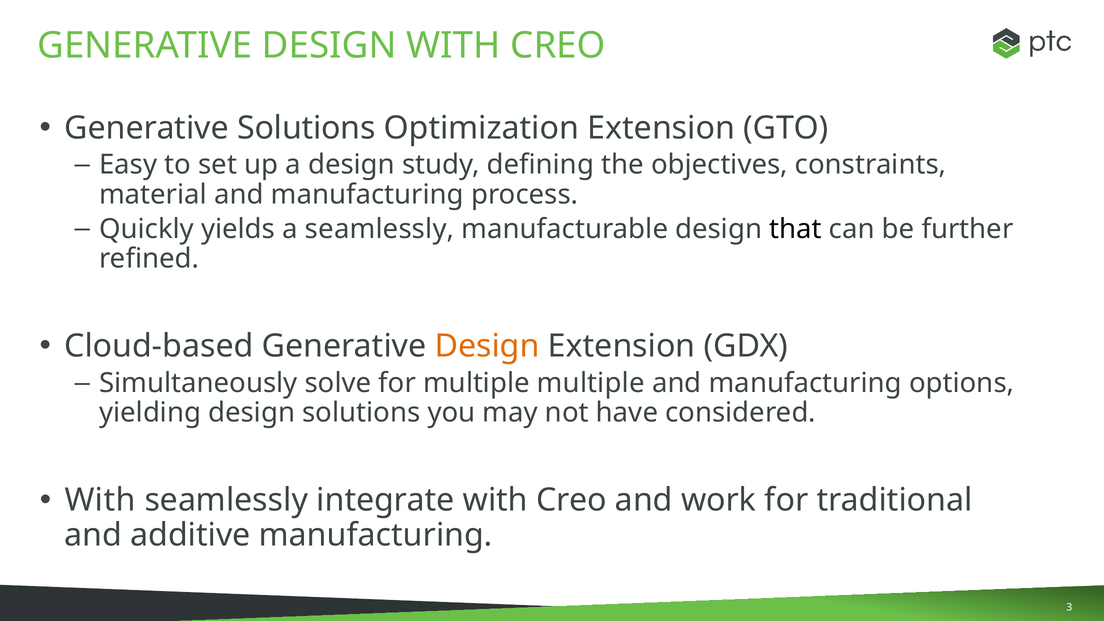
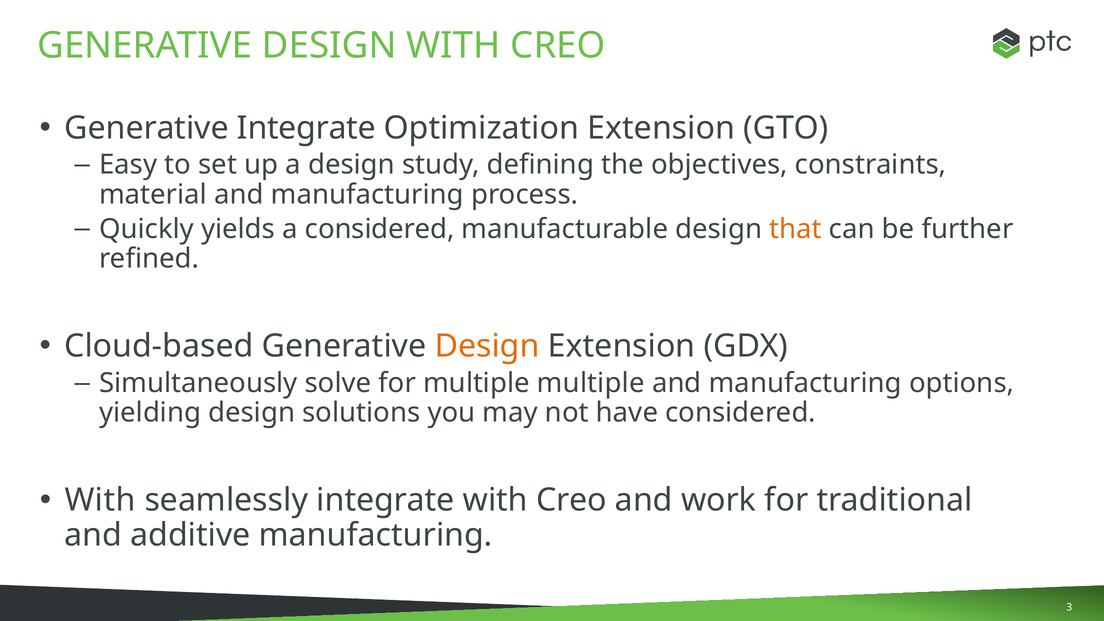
Generative Solutions: Solutions -> Integrate
a seamlessly: seamlessly -> considered
that colour: black -> orange
